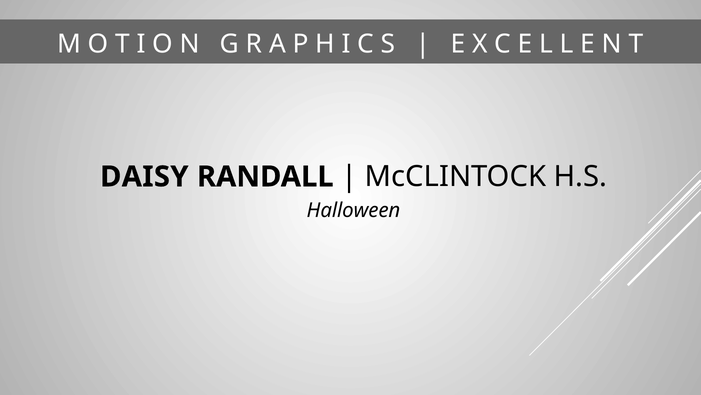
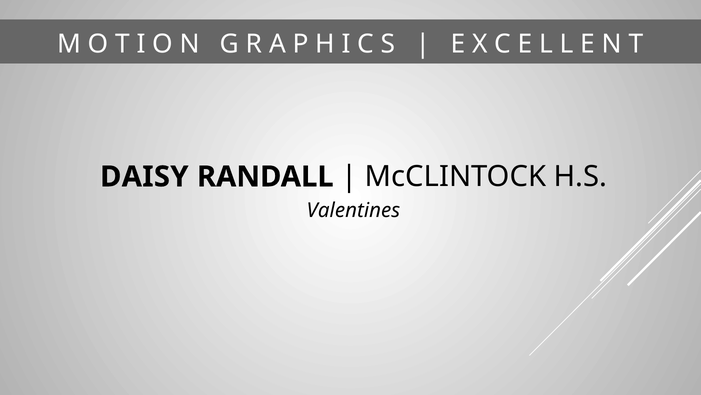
Halloween: Halloween -> Valentines
